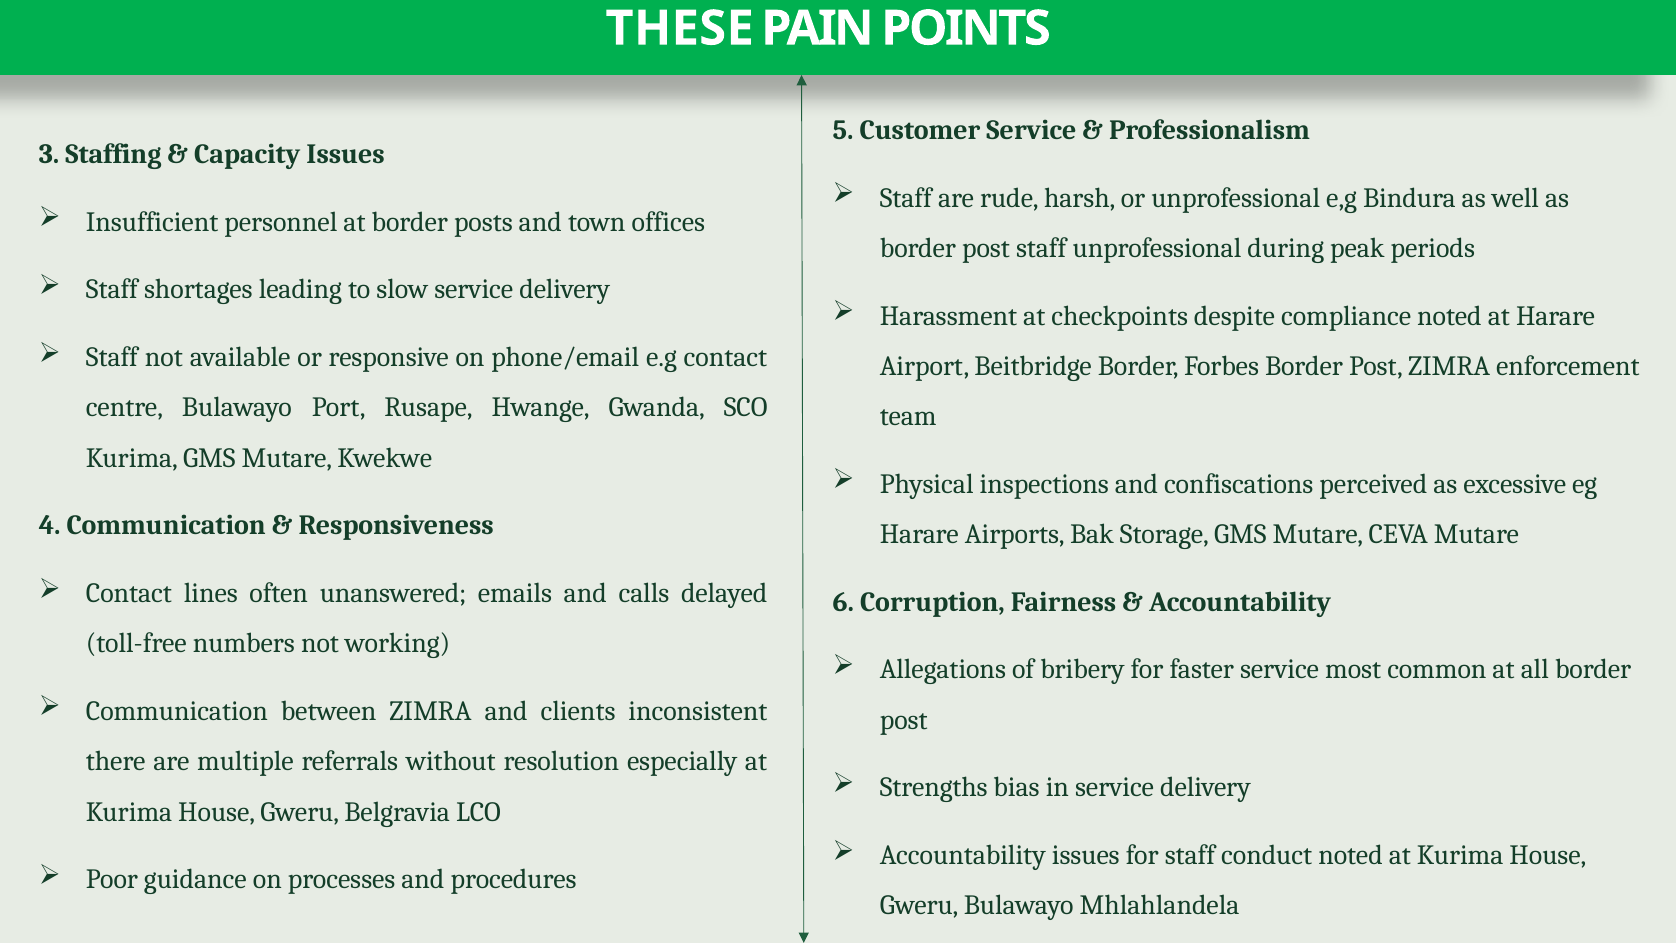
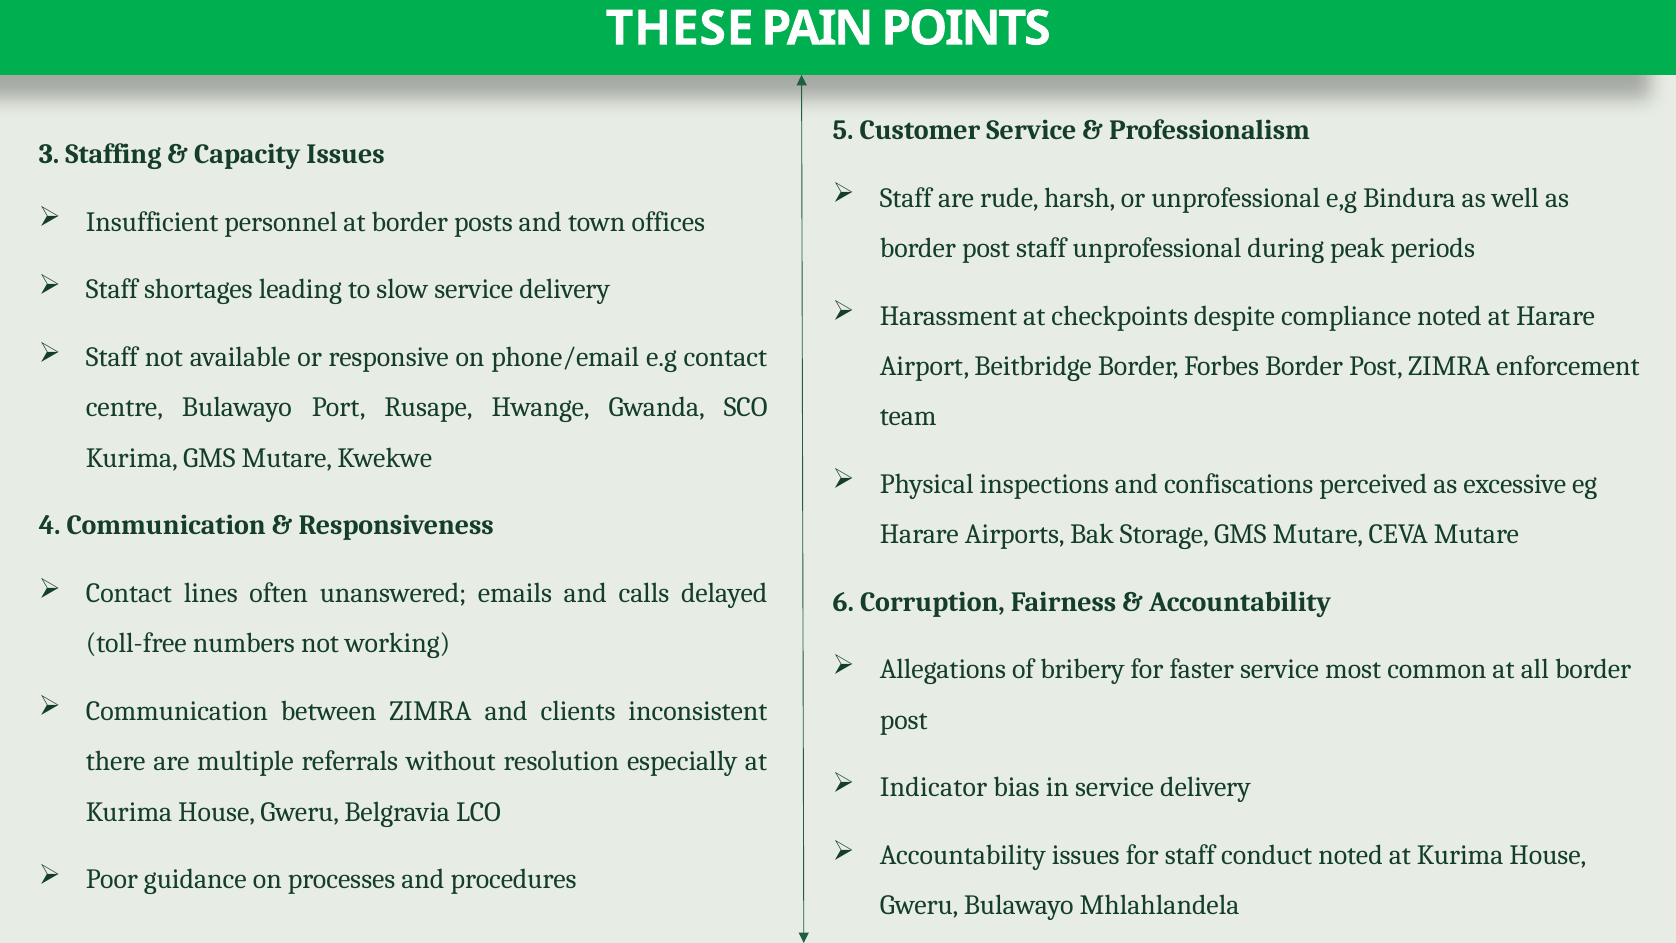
Strengths: Strengths -> Indicator
